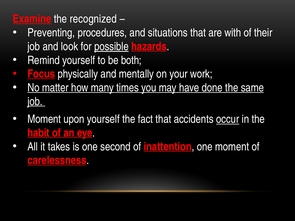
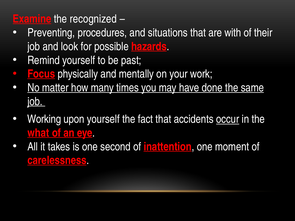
possible underline: present -> none
both: both -> past
Moment at (44, 119): Moment -> Working
habit: habit -> what
